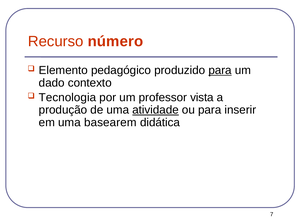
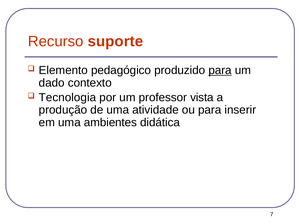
número: número -> suporte
atividade underline: present -> none
basearem: basearem -> ambientes
